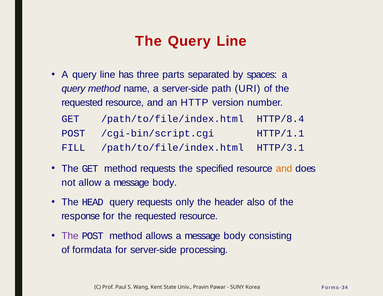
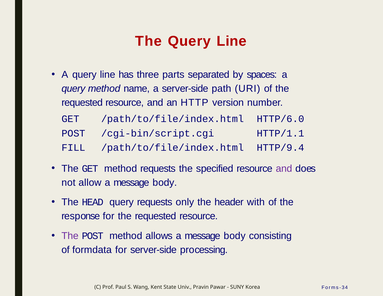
HTTP/8.4: HTTP/8.4 -> HTTP/6.0
HTTP/3.1: HTTP/3.1 -> HTTP/9.4
and at (284, 168) colour: orange -> purple
also: also -> with
